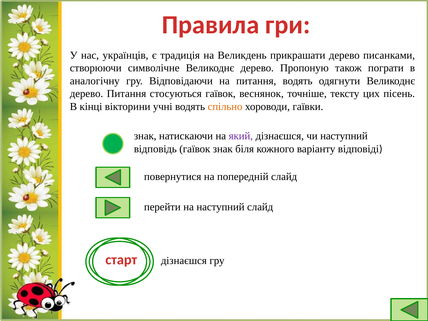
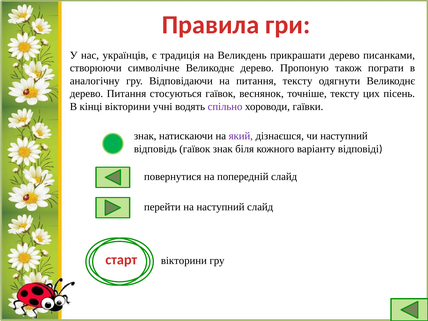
питання водять: водять -> тексту
спільно colour: orange -> purple
старт дізнаєшся: дізнаєшся -> вікторини
